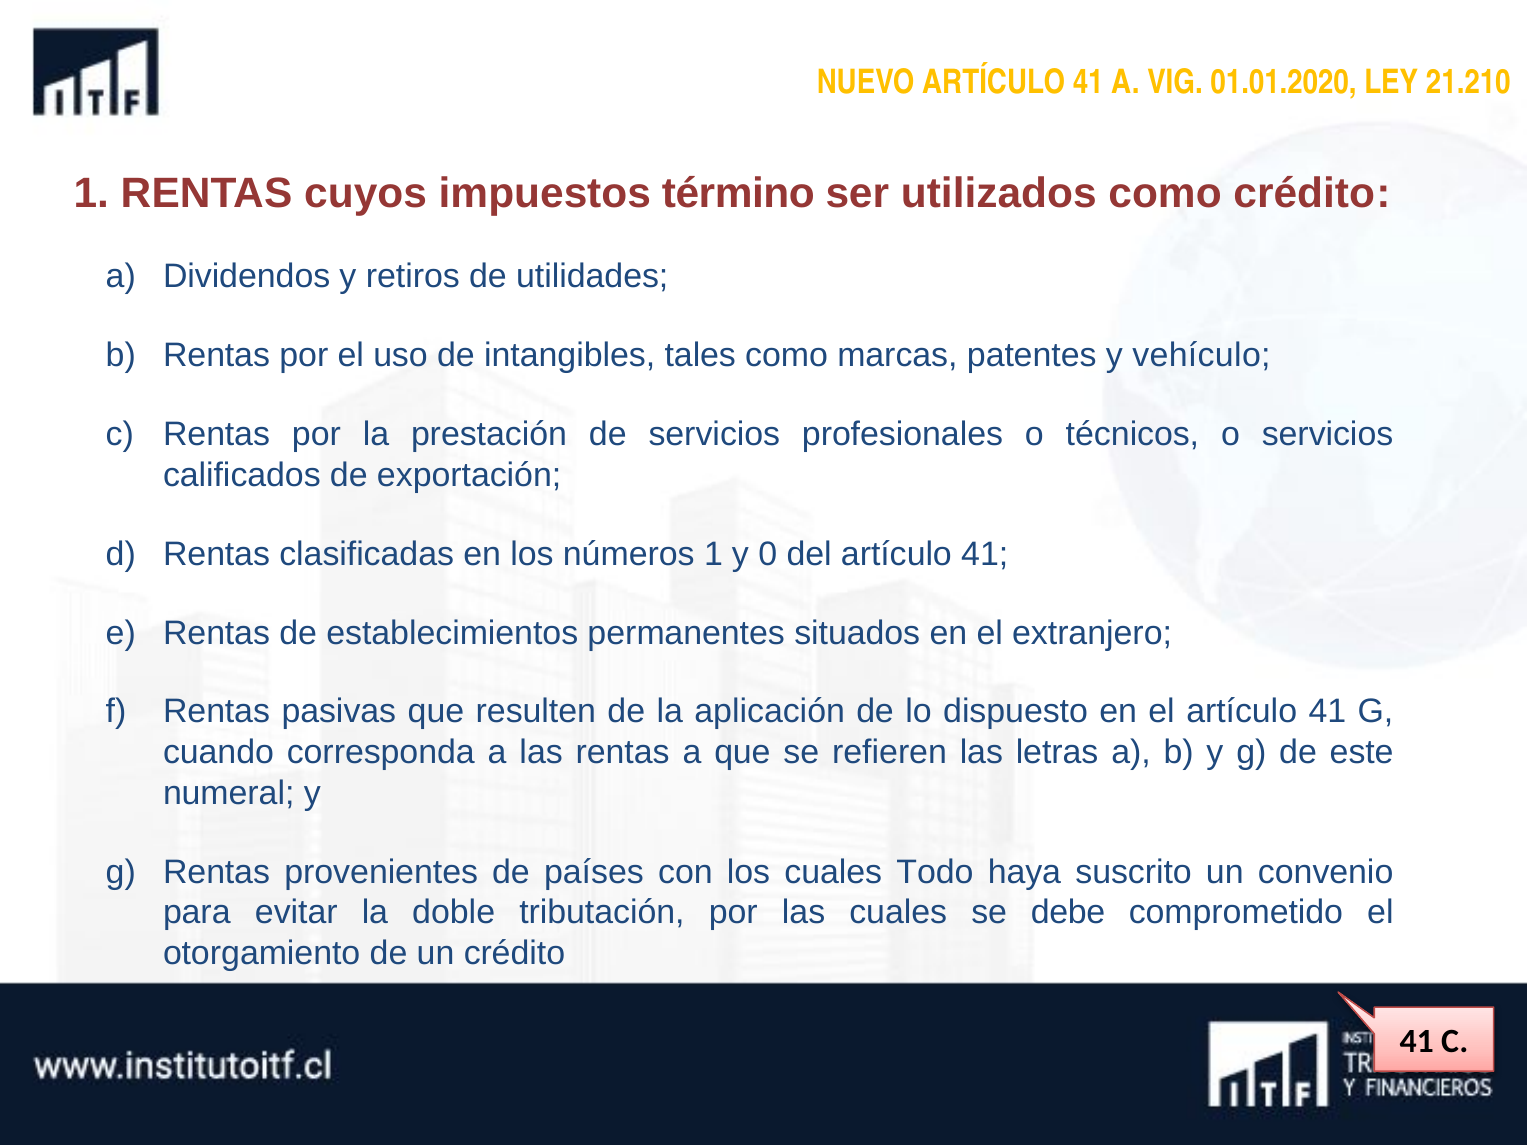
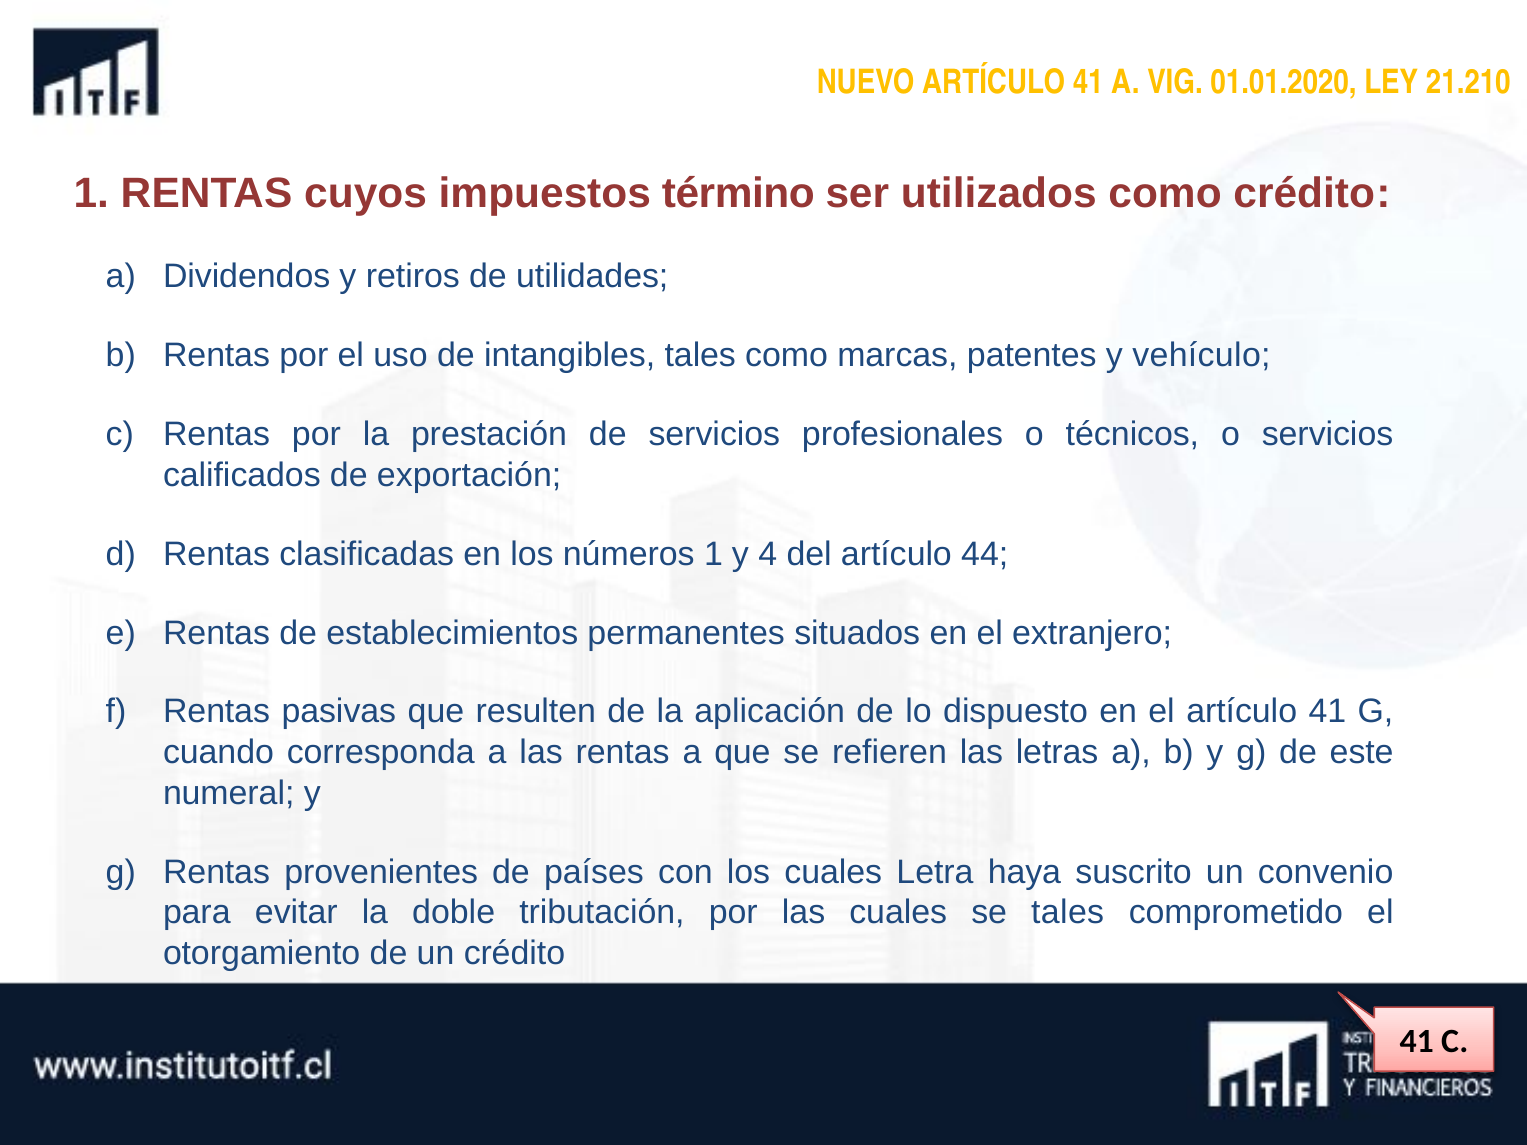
0: 0 -> 4
del artículo 41: 41 -> 44
Todo: Todo -> Letra
se debe: debe -> tales
